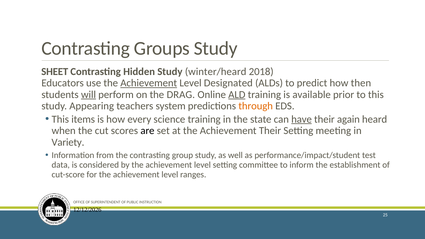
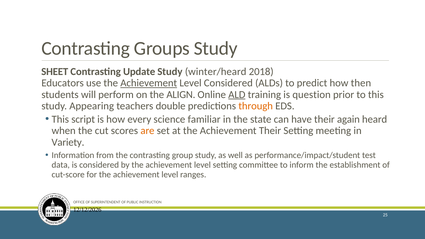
Hidden: Hidden -> Update
Level Designated: Designated -> Considered
will underline: present -> none
DRAG: DRAG -> ALIGN
available: available -> question
system: system -> double
items: items -> script
science training: training -> familiar
have underline: present -> none
are colour: black -> orange
